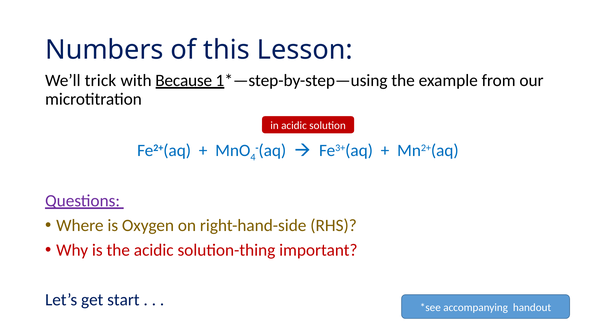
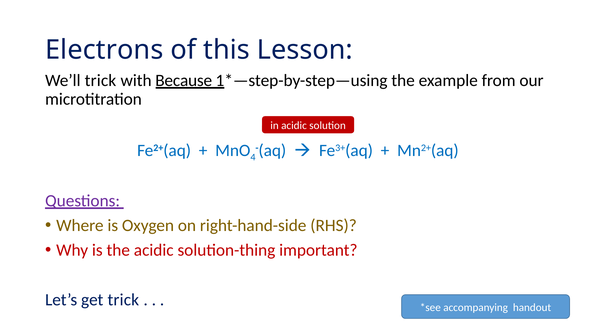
Numbers: Numbers -> Electrons
get start: start -> trick
